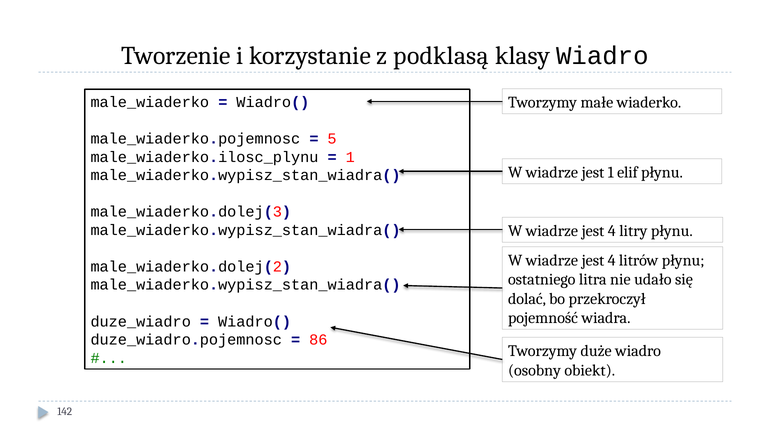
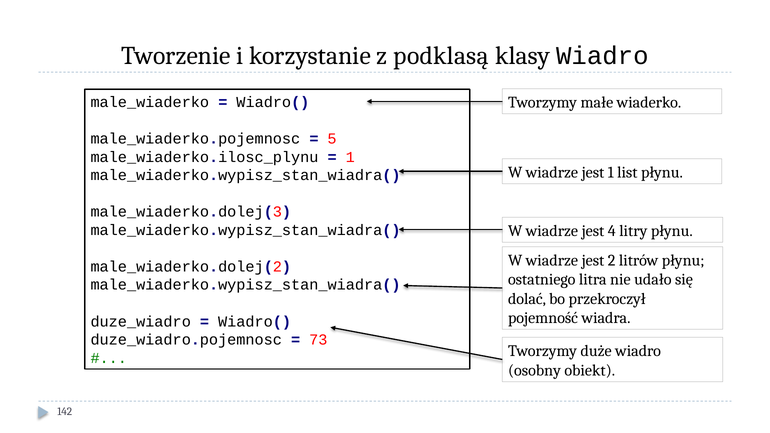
elif: elif -> list
4 at (612, 260): 4 -> 2
86: 86 -> 73
